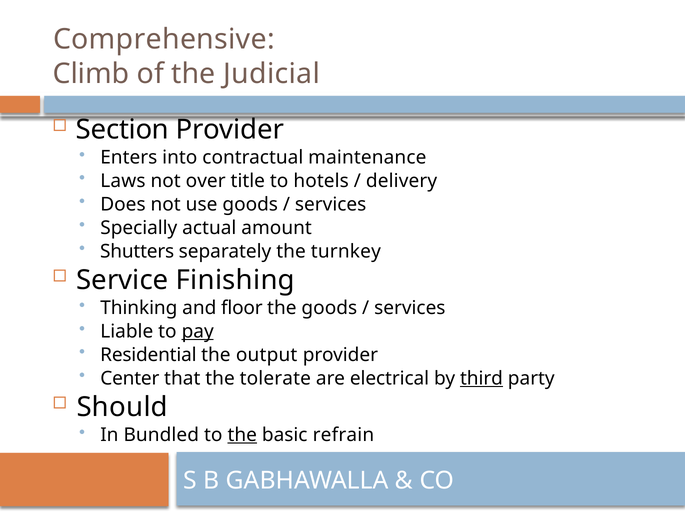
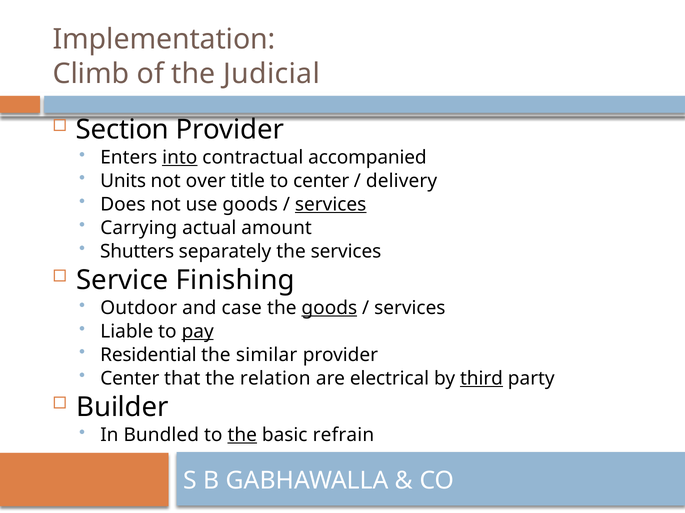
Comprehensive: Comprehensive -> Implementation
into underline: none -> present
maintenance: maintenance -> accompanied
Laws: Laws -> Units
to hotels: hotels -> center
services at (331, 205) underline: none -> present
Specially: Specially -> Carrying
the turnkey: turnkey -> services
Thinking: Thinking -> Outdoor
floor: floor -> case
goods at (329, 308) underline: none -> present
output: output -> similar
tolerate: tolerate -> relation
Should: Should -> Builder
